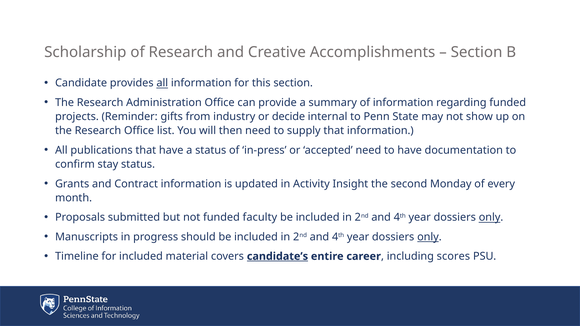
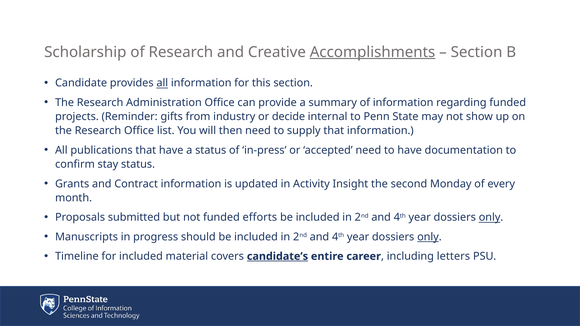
Accomplishments underline: none -> present
faculty: faculty -> efforts
scores: scores -> letters
